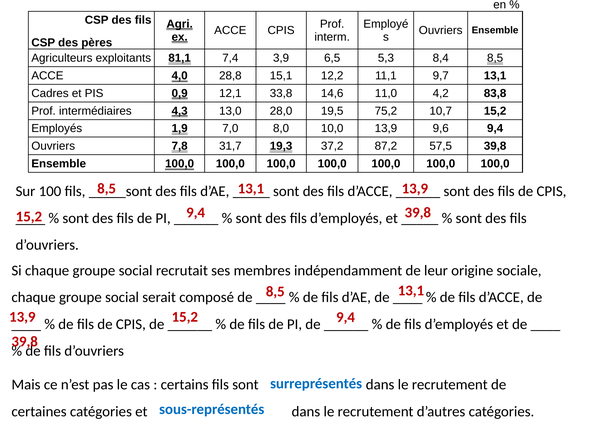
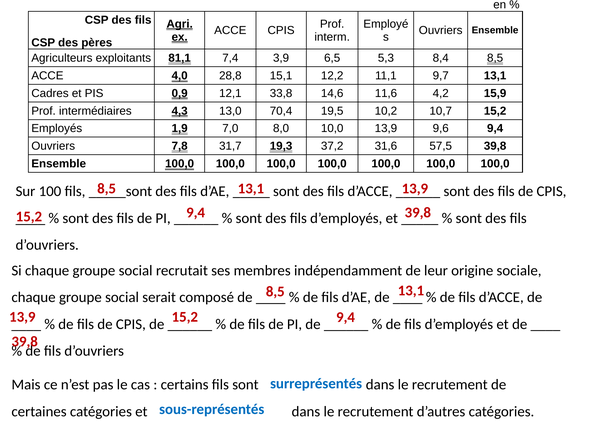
11,0: 11,0 -> 11,6
83,8: 83,8 -> 15,9
28,0: 28,0 -> 70,4
75,2: 75,2 -> 10,2
87,2: 87,2 -> 31,6
